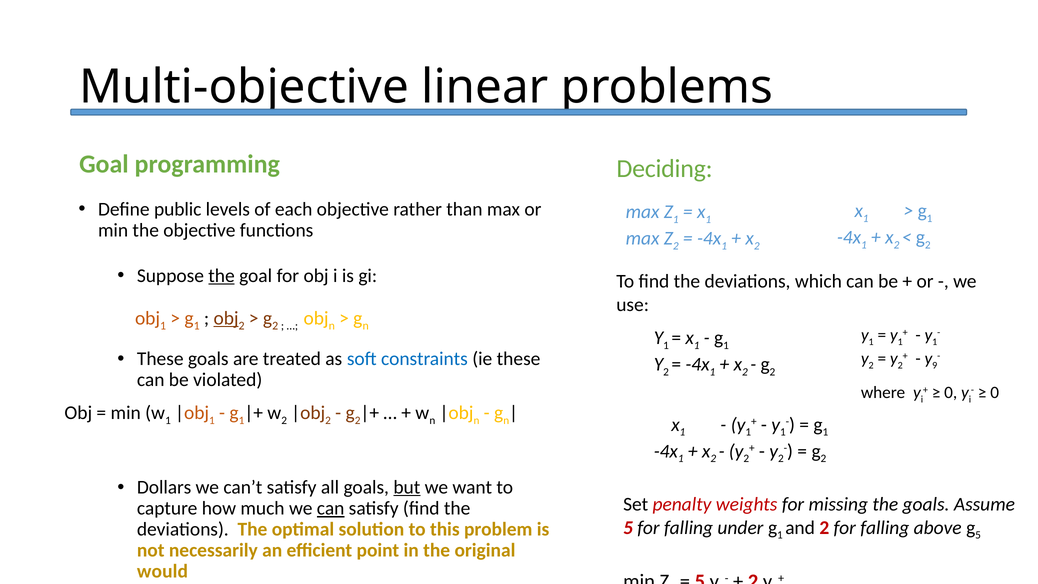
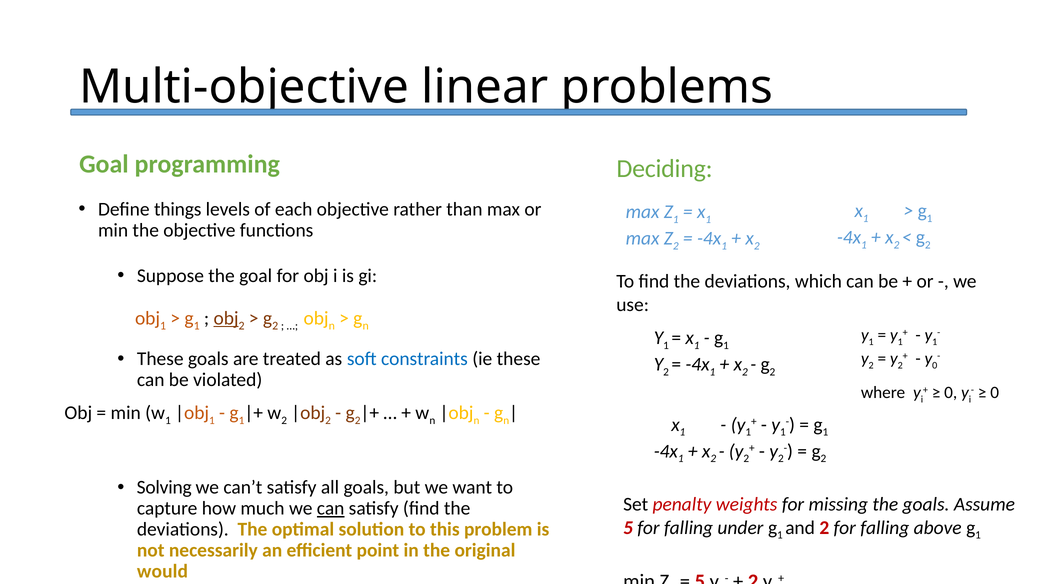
public: public -> things
the at (222, 276) underline: present -> none
9 at (935, 365): 9 -> 0
Dollars: Dollars -> Solving
but underline: present -> none
5 at (978, 535): 5 -> 1
